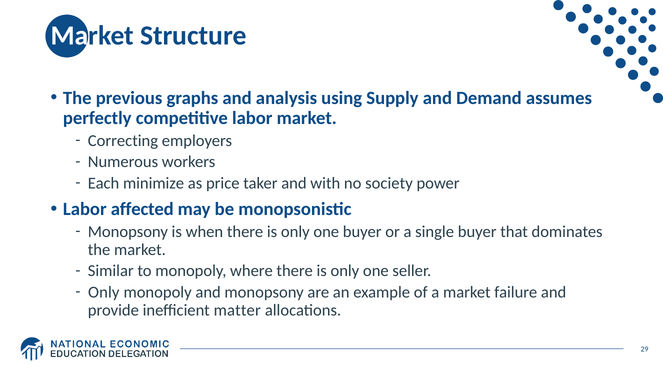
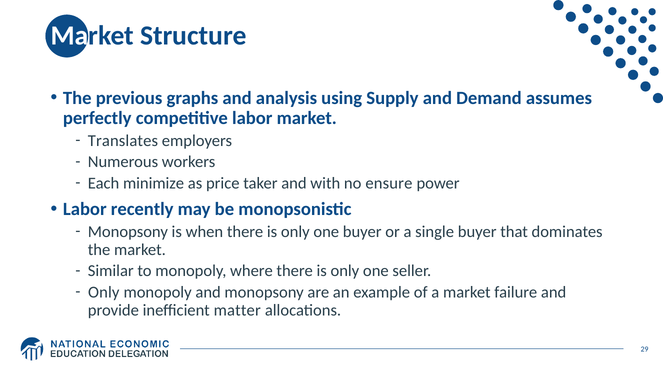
Correcting: Correcting -> Translates
society: society -> ensure
affected: affected -> recently
